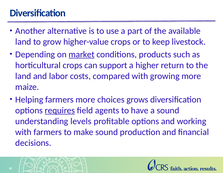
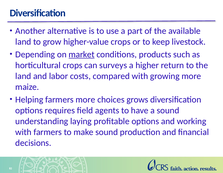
support: support -> surveys
requires underline: present -> none
levels: levels -> laying
